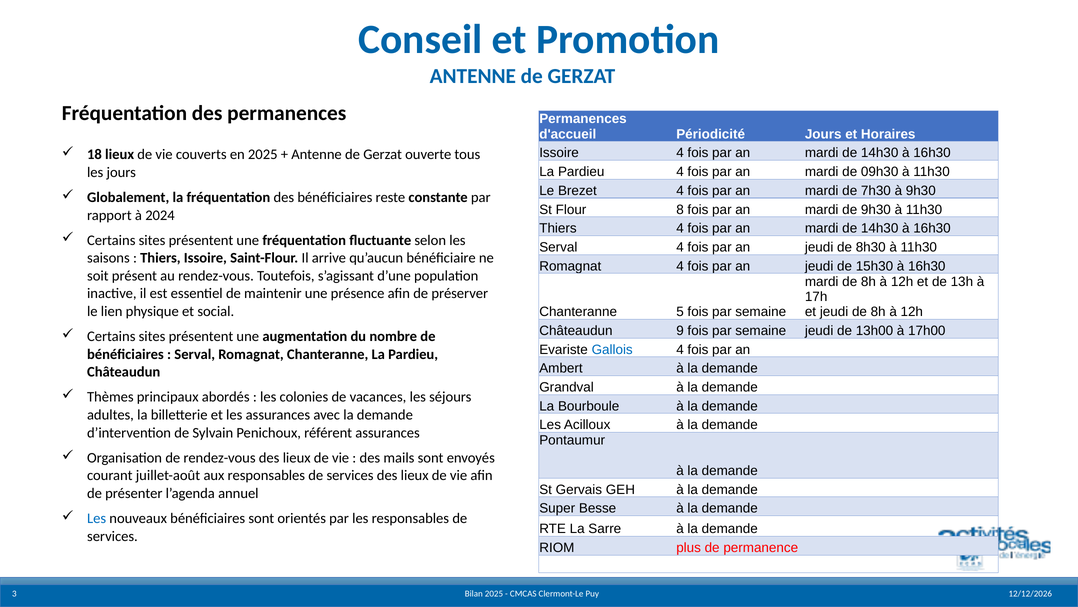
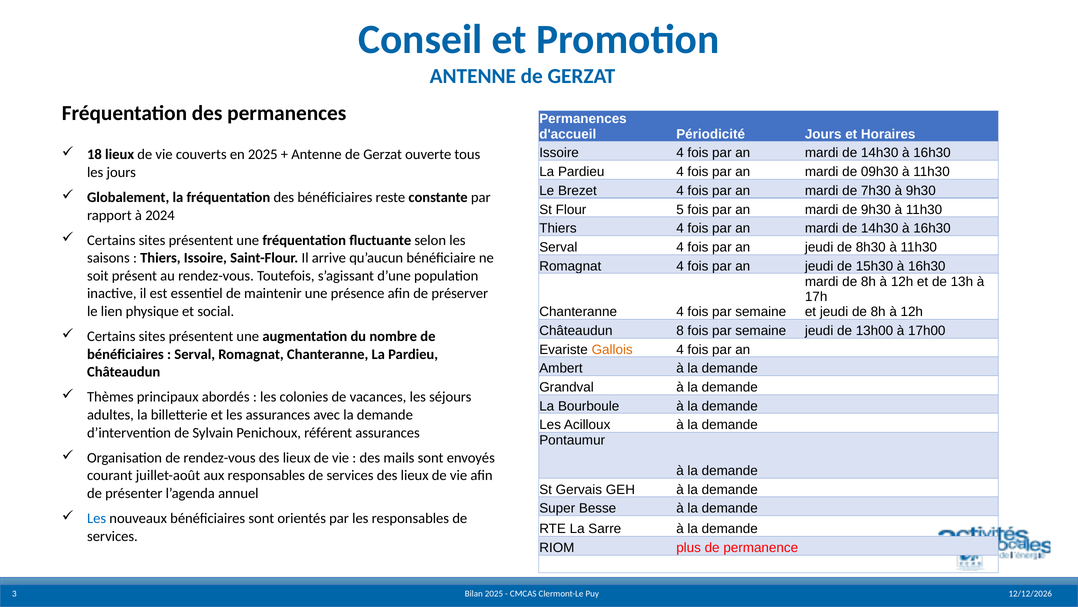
8: 8 -> 5
Chanteranne 5: 5 -> 4
9: 9 -> 8
Gallois colour: blue -> orange
